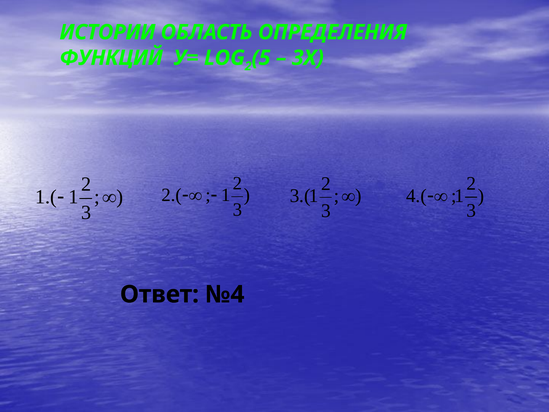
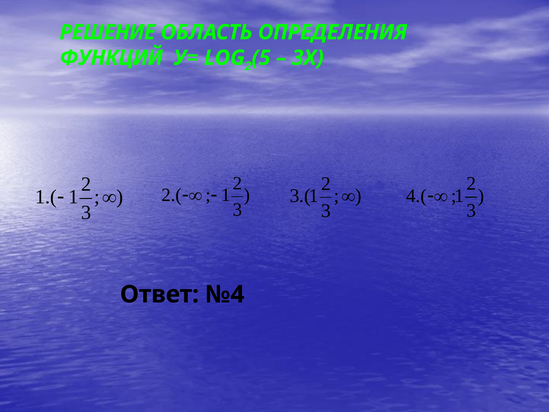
ИСТОРИИ: ИСТОРИИ -> РЕШЕНИЕ
